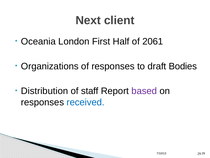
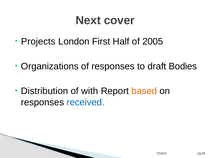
client: client -> cover
Oceania: Oceania -> Projects
2061: 2061 -> 2005
staff: staff -> with
based colour: purple -> orange
